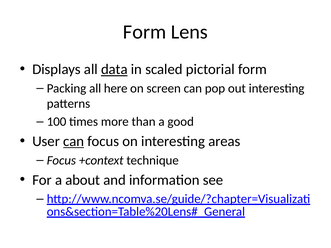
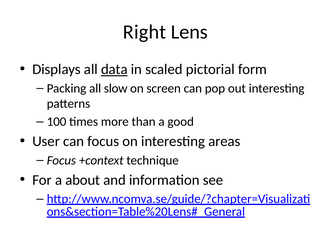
Form at (145, 32): Form -> Right
here: here -> slow
can at (74, 141) underline: present -> none
